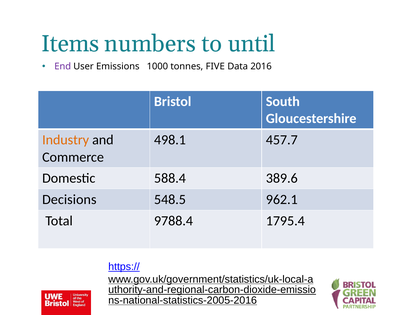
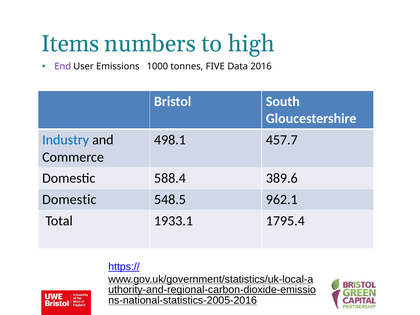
until: until -> high
Industry colour: orange -> blue
Decisions at (69, 200): Decisions -> Domestic
9788.4: 9788.4 -> 1933.1
